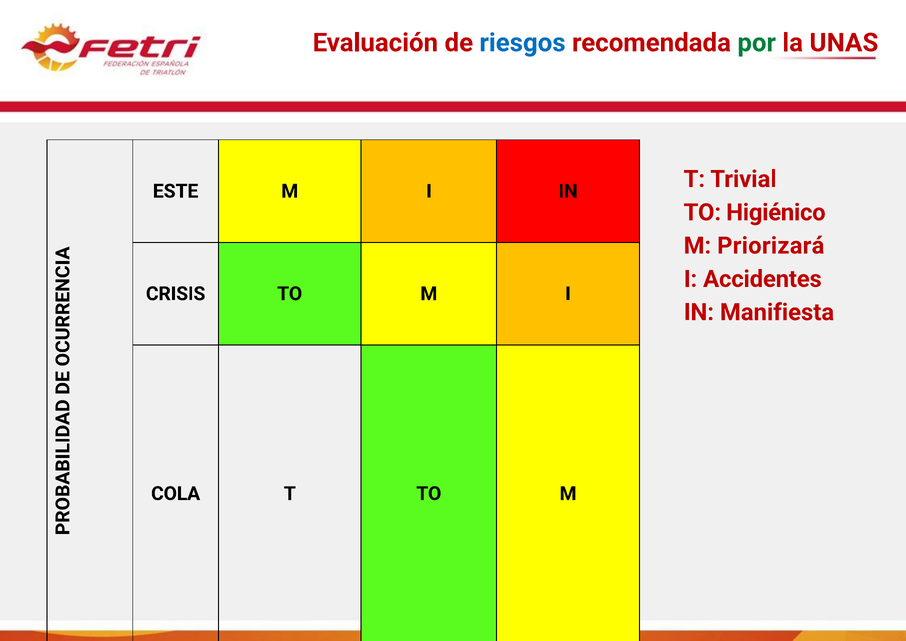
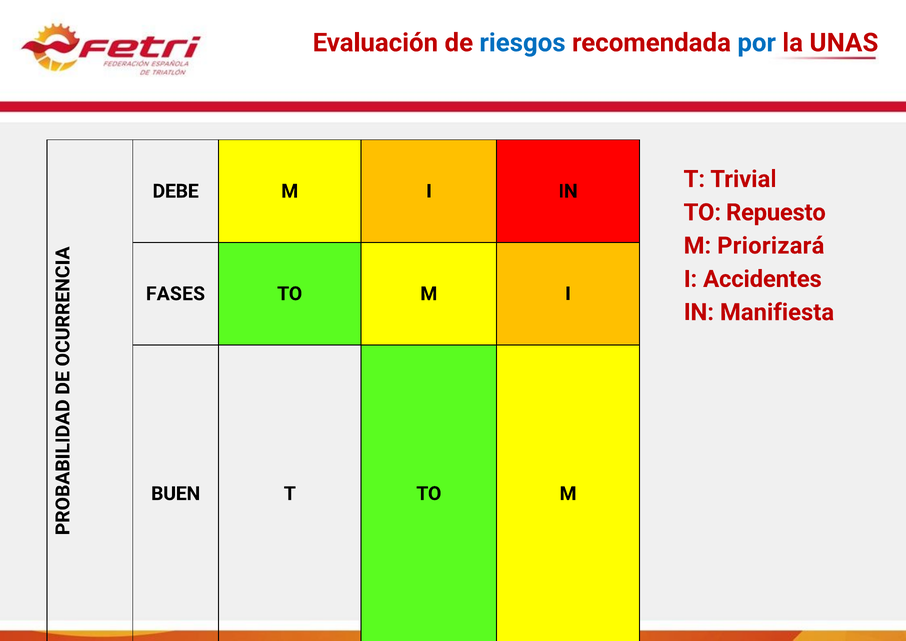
por colour: green -> blue
ESTE: ESTE -> DEBE
Higiénico: Higiénico -> Repuesto
CRISIS: CRISIS -> FASES
COLA: COLA -> BUEN
